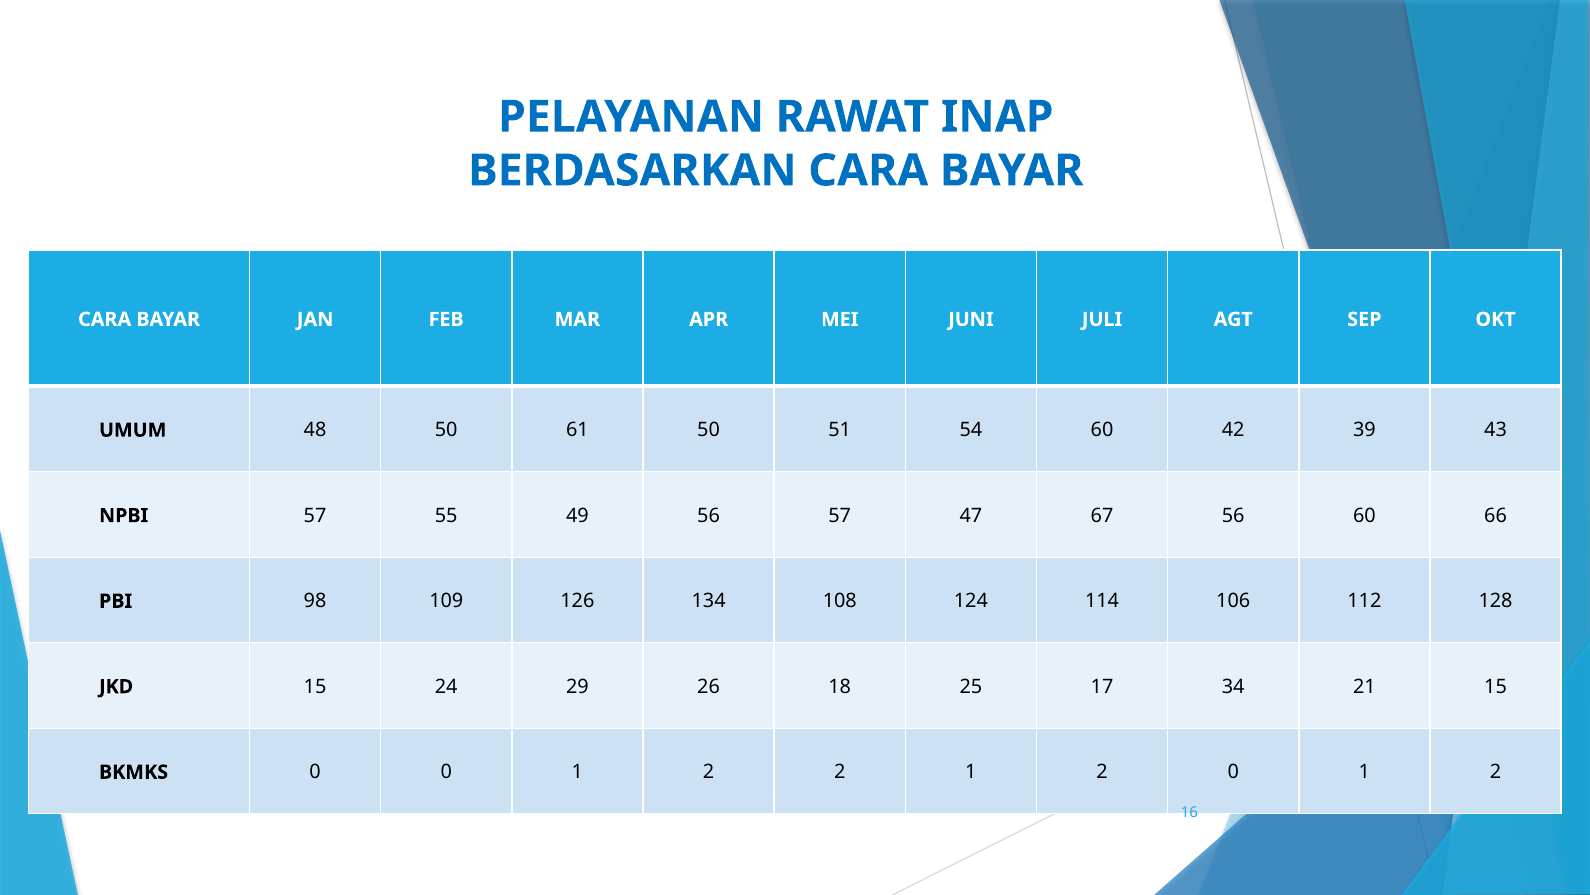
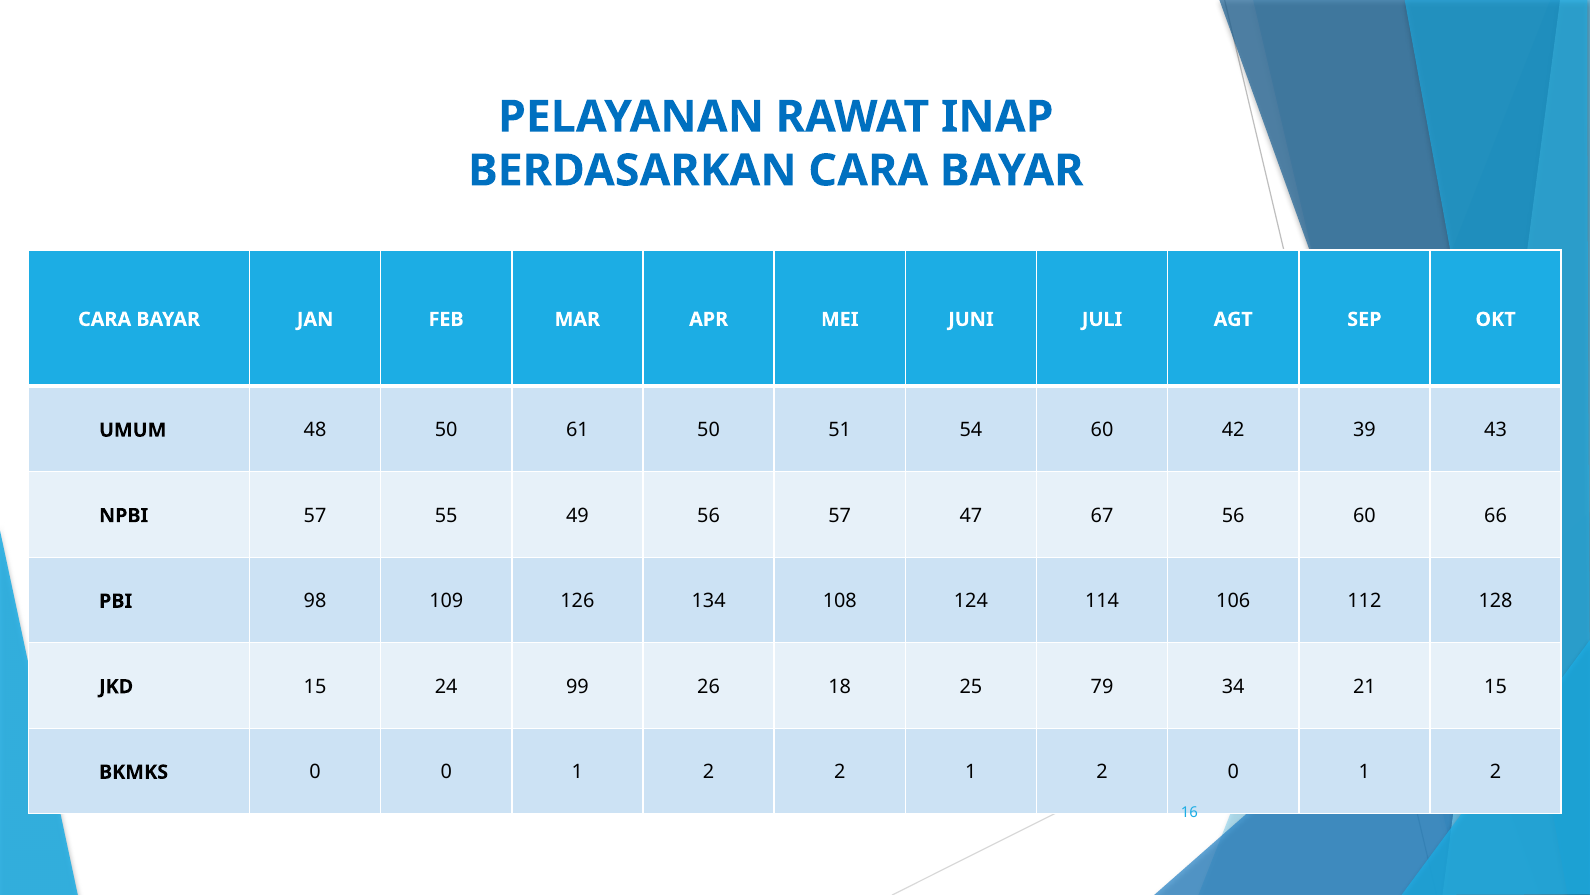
29: 29 -> 99
17: 17 -> 79
